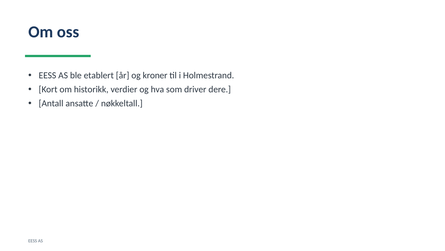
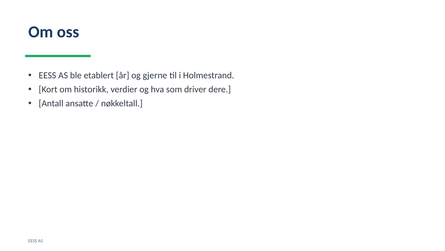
kroner: kroner -> gjerne
